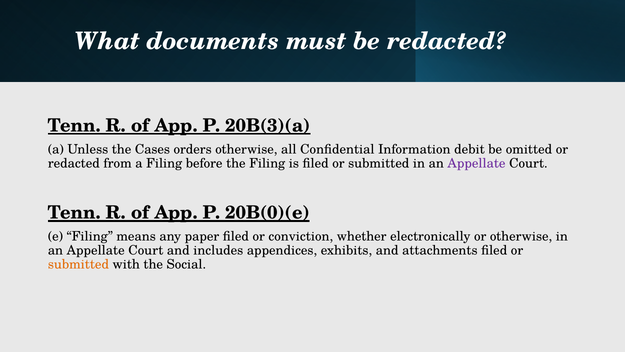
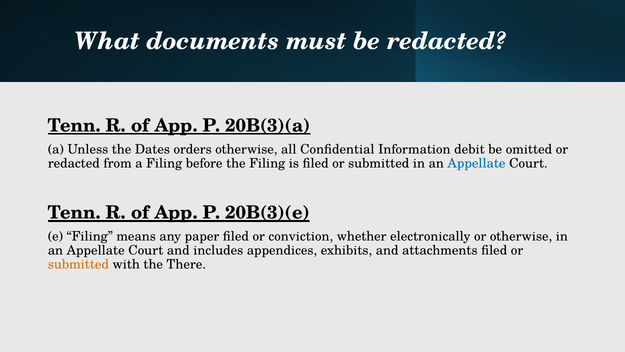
Cases: Cases -> Dates
Appellate at (476, 163) colour: purple -> blue
20B(0)(e: 20B(0)(e -> 20B(3)(e
Social: Social -> There
